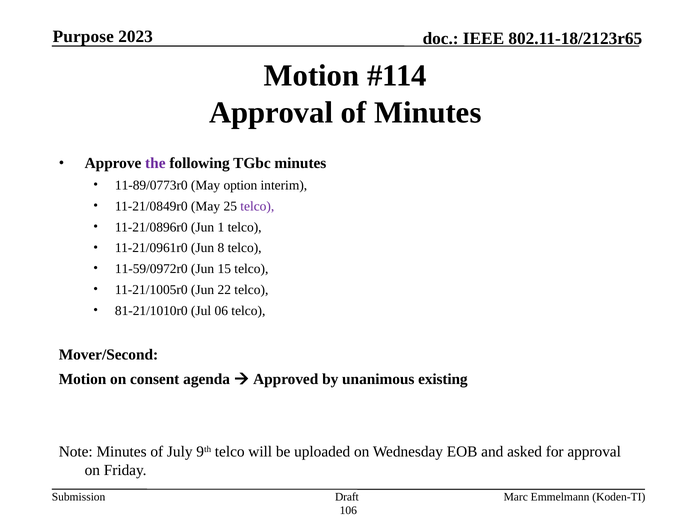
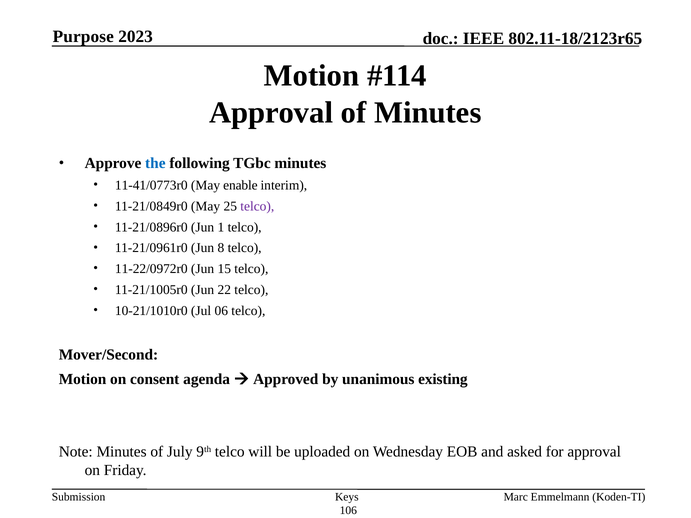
the colour: purple -> blue
11-89/0773r0: 11-89/0773r0 -> 11-41/0773r0
option: option -> enable
11-59/0972r0: 11-59/0972r0 -> 11-22/0972r0
81-21/1010r0: 81-21/1010r0 -> 10-21/1010r0
Draft: Draft -> Keys
